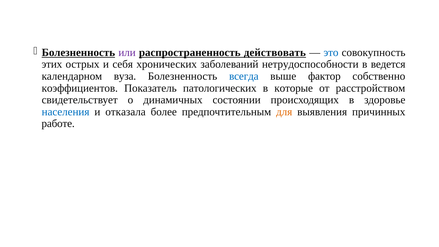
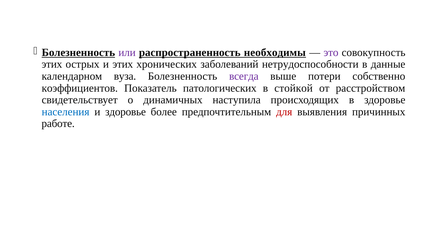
действовать: действовать -> необходимы
это colour: blue -> purple
и себя: себя -> этих
ведется: ведется -> данные
всегда colour: blue -> purple
фактор: фактор -> потери
которые: которые -> стойкой
состоянии: состоянии -> наступила
и отказала: отказала -> здоровье
для colour: orange -> red
